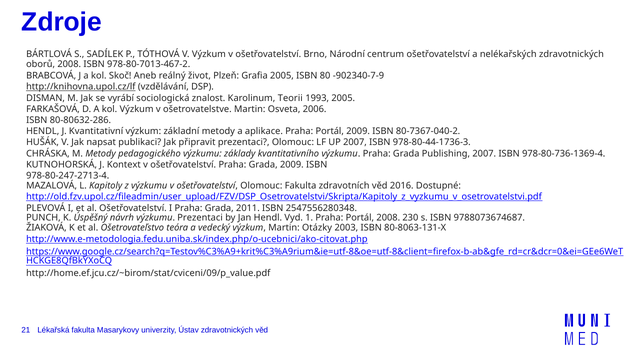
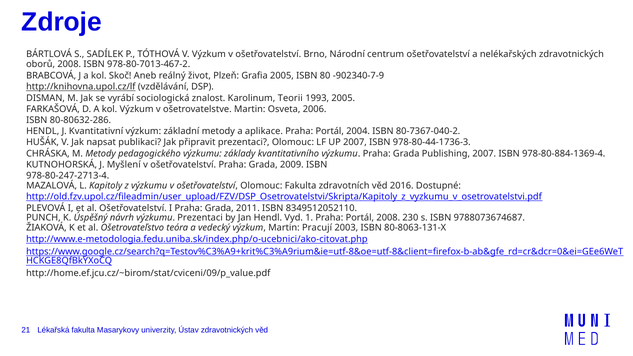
Portál 2009: 2009 -> 2004
978-80-736-1369-4: 978-80-736-1369-4 -> 978-80-884-1369-4
Kontext: Kontext -> Myšlení
2547556280348: 2547556280348 -> 8349512052110
Otázky: Otázky -> Pracují
